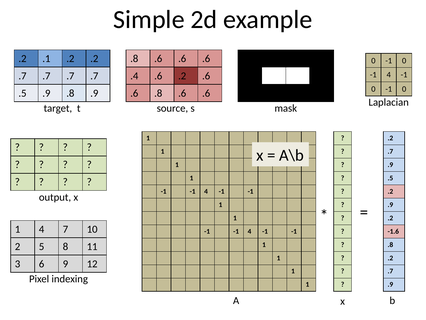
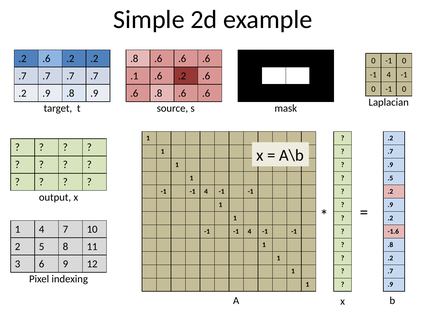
.1 at (46, 58): .1 -> .6
.4: .4 -> .1
.5 at (22, 93): .5 -> .2
